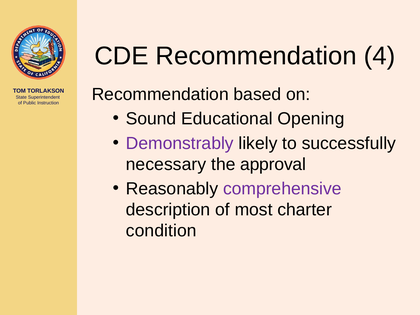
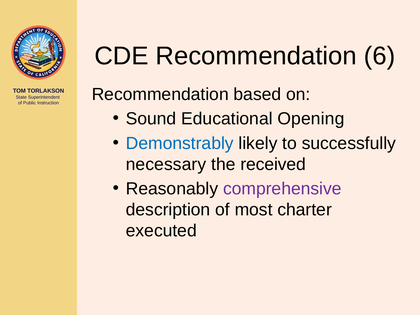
4: 4 -> 6
Demonstrably colour: purple -> blue
approval: approval -> received
condition: condition -> executed
